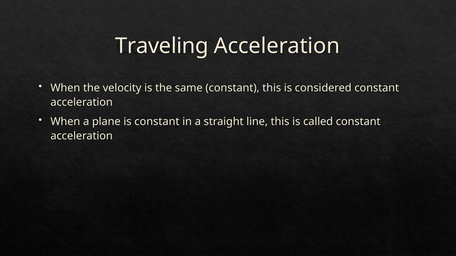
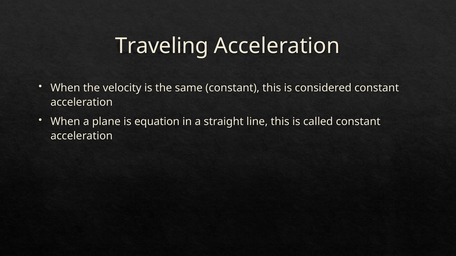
is constant: constant -> equation
